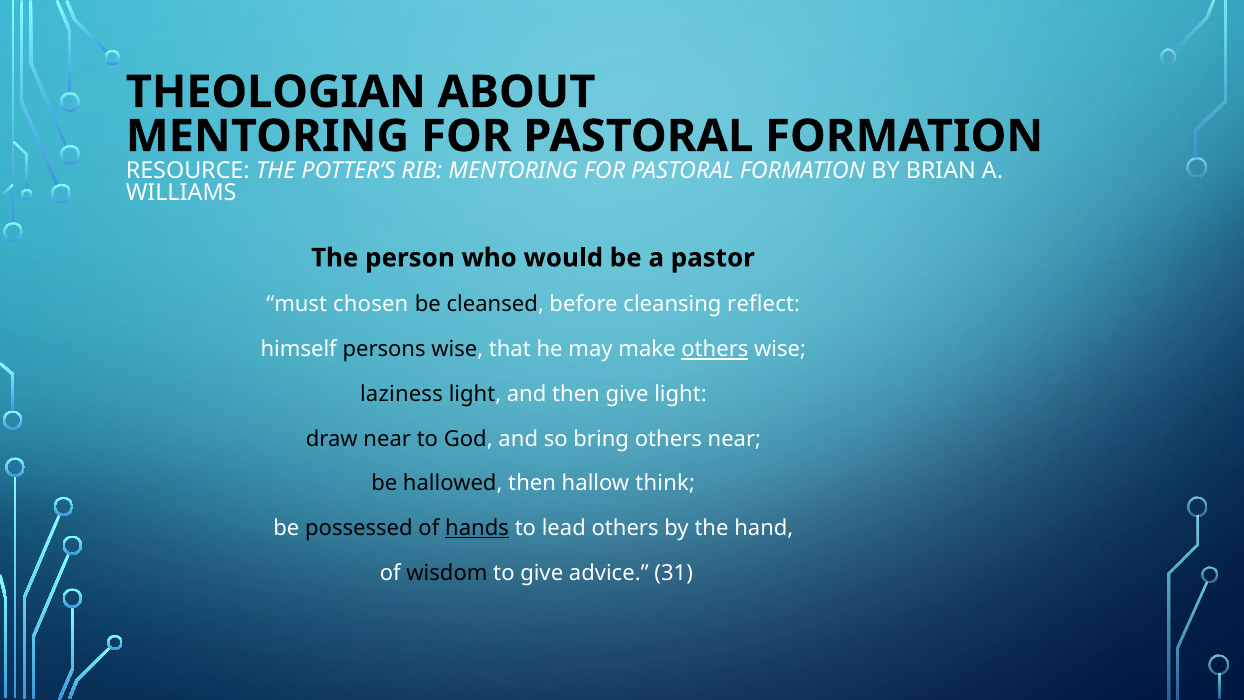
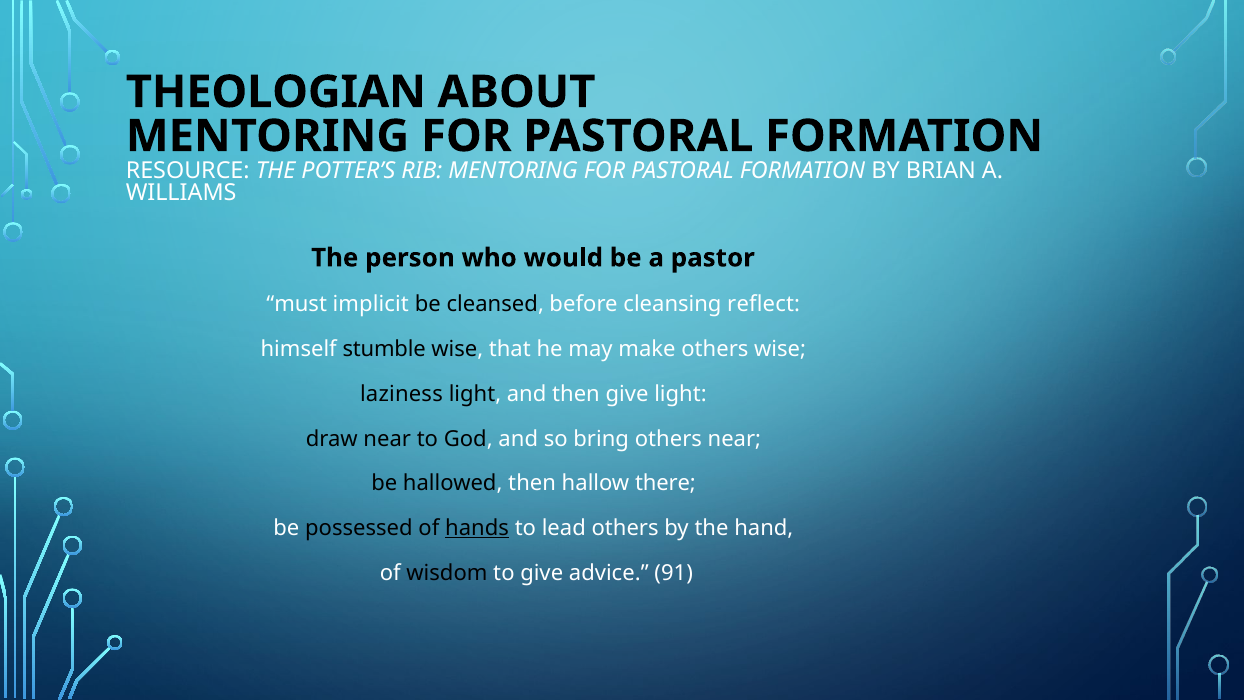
chosen: chosen -> implicit
persons: persons -> stumble
others at (715, 349) underline: present -> none
think: think -> there
31: 31 -> 91
